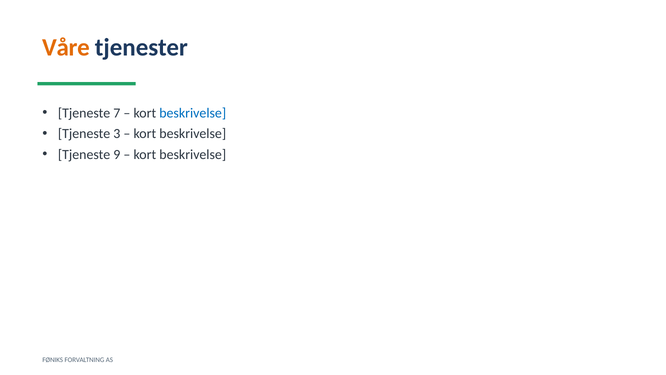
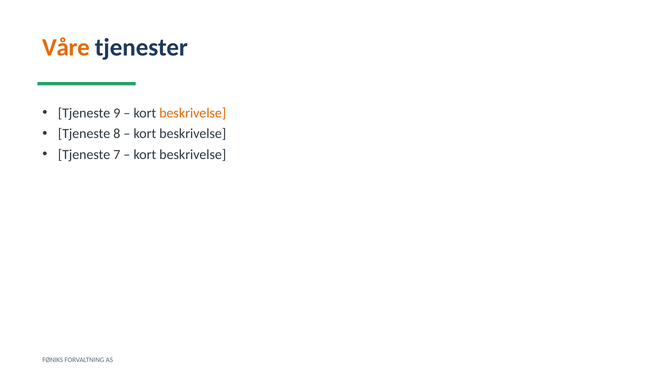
7: 7 -> 9
beskrivelse at (193, 113) colour: blue -> orange
3: 3 -> 8
9: 9 -> 7
